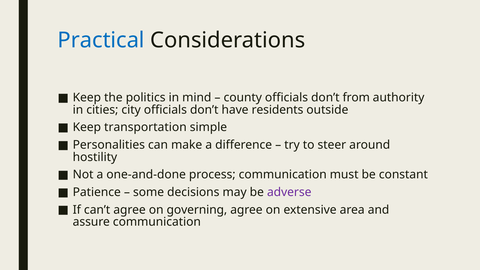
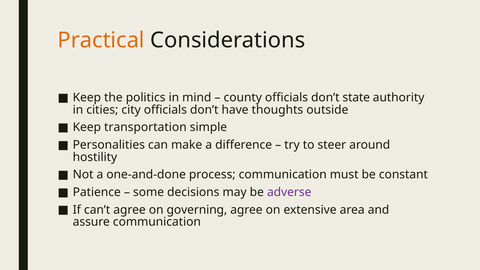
Practical colour: blue -> orange
from: from -> state
residents: residents -> thoughts
